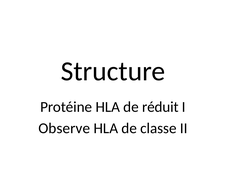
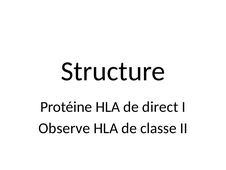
réduit: réduit -> direct
